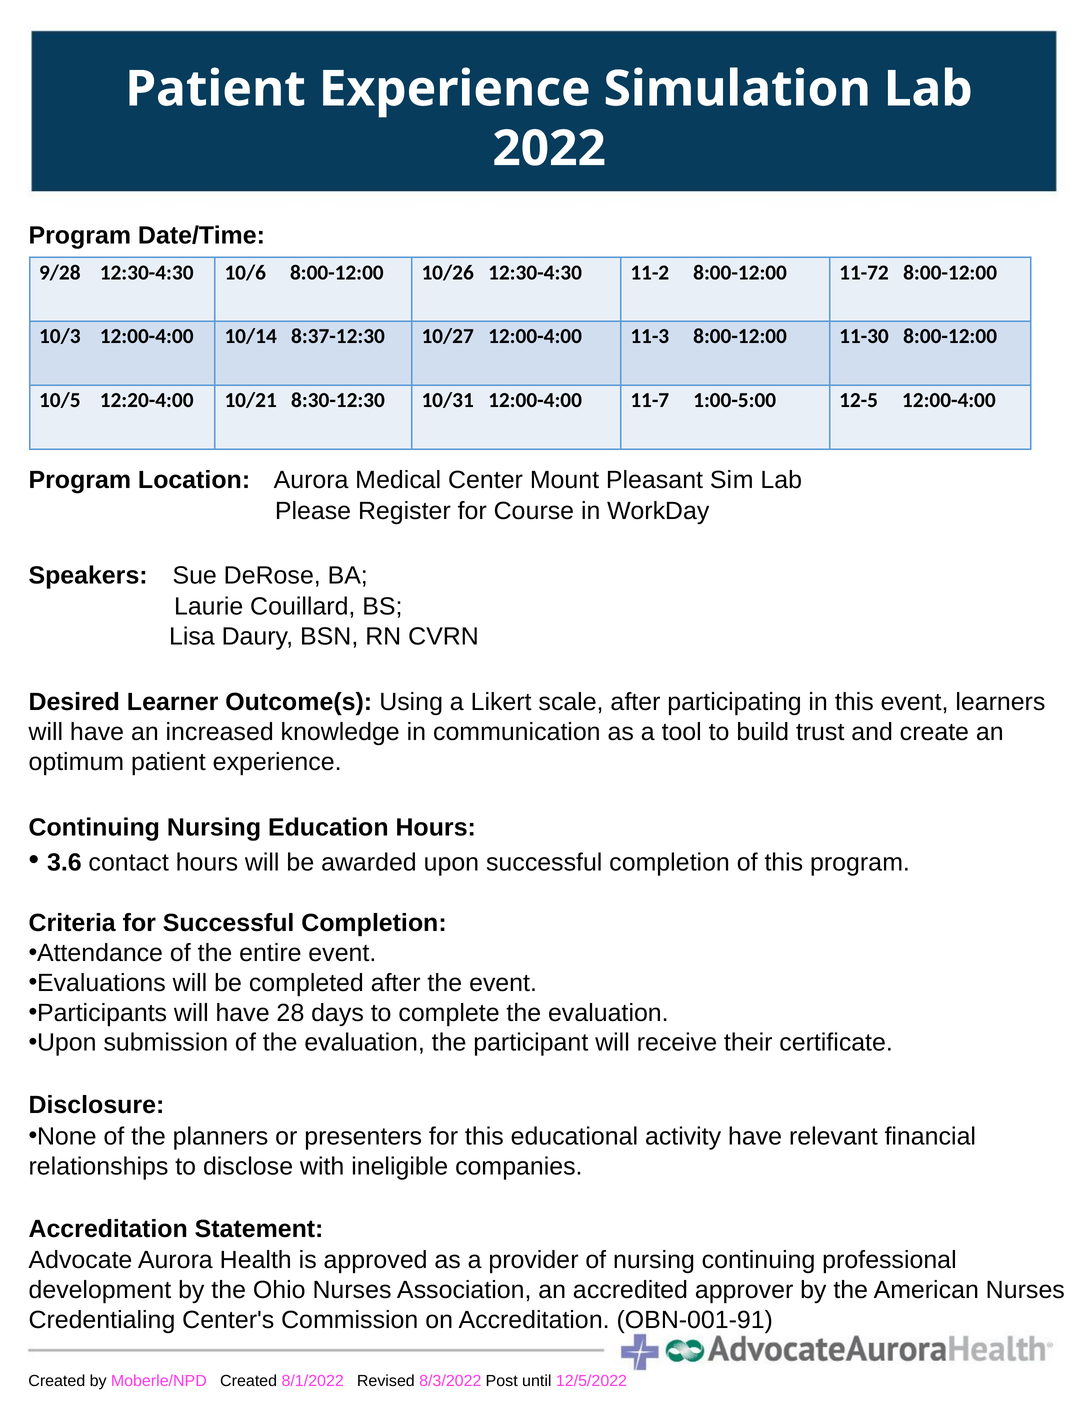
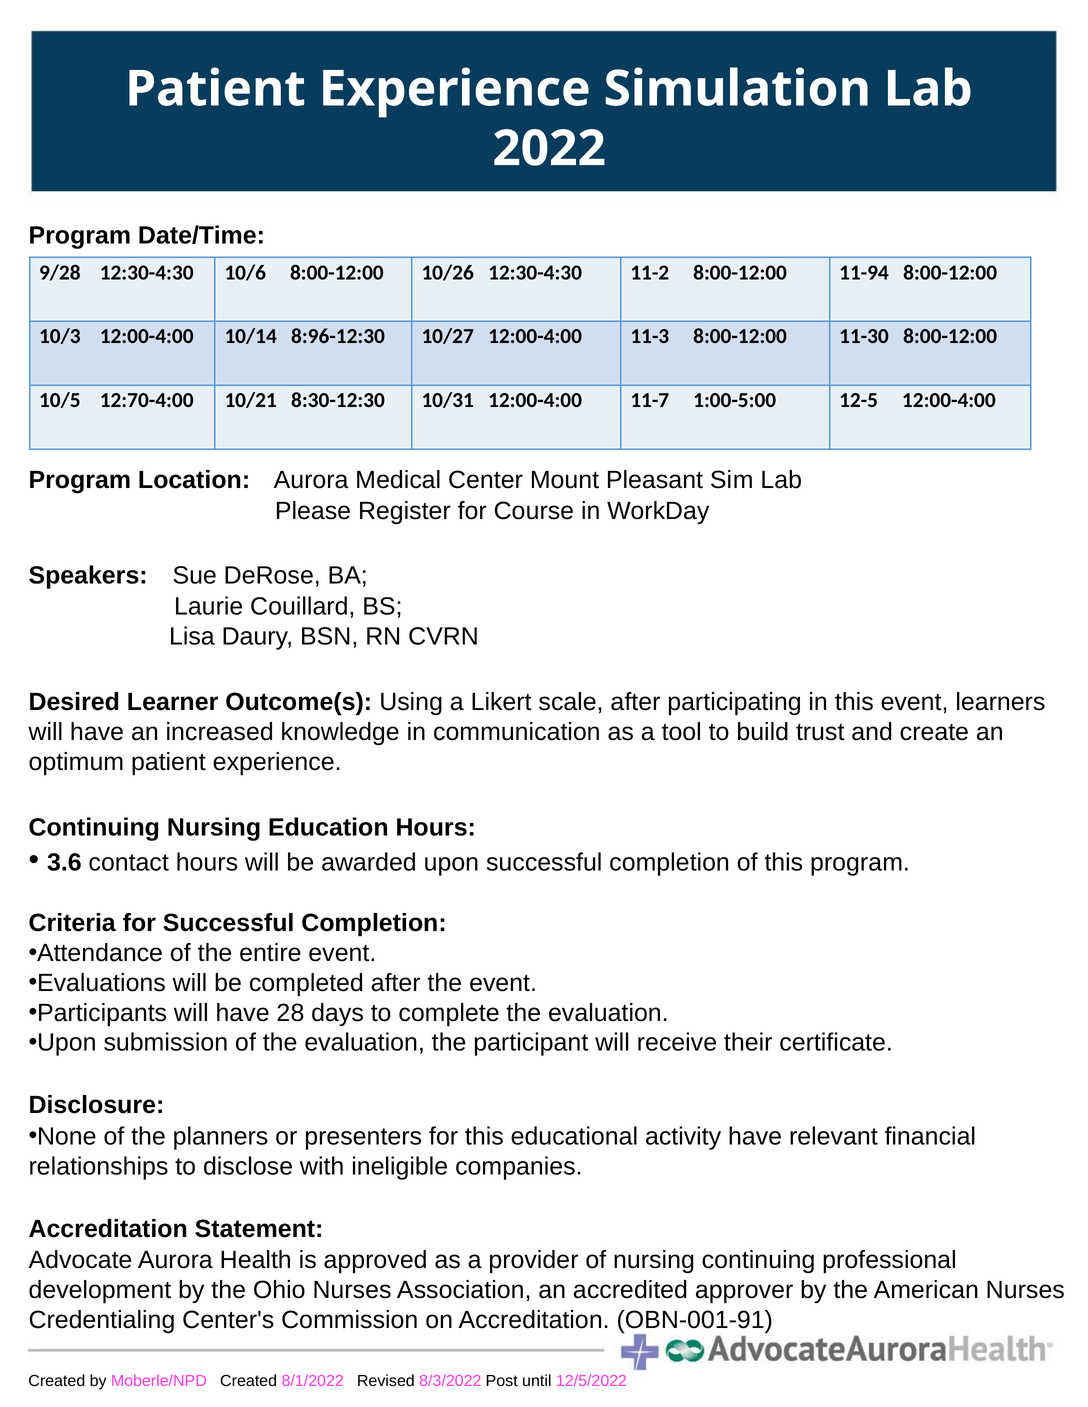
11-72: 11-72 -> 11-94
8:37-12:30: 8:37-12:30 -> 8:96-12:30
12:20-4:00: 12:20-4:00 -> 12:70-4:00
